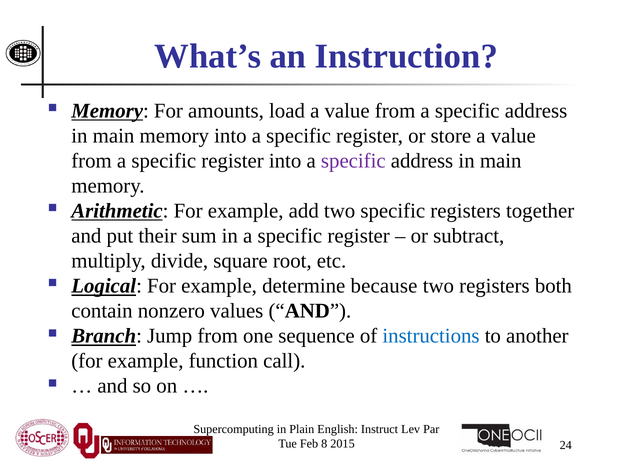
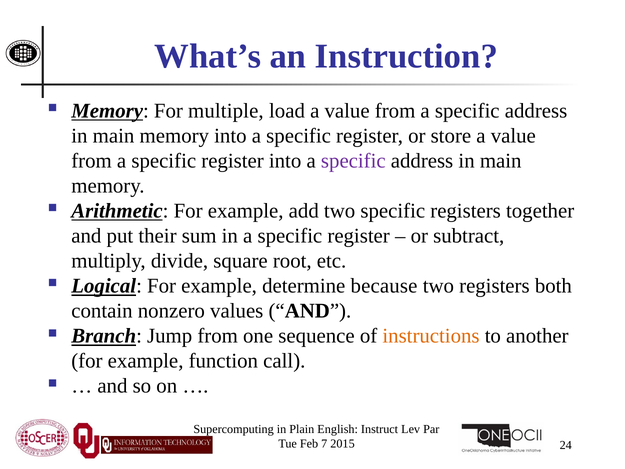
amounts: amounts -> multiple
instructions colour: blue -> orange
8: 8 -> 7
